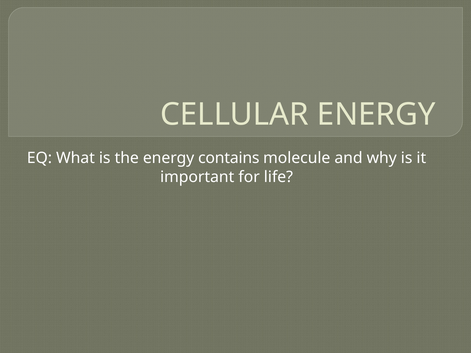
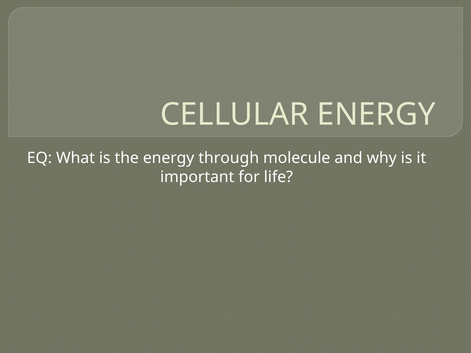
contains: contains -> through
